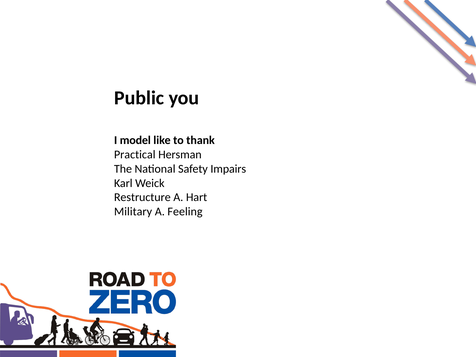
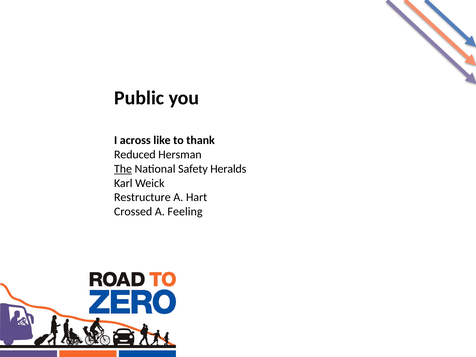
model: model -> across
Practical: Practical -> Reduced
The underline: none -> present
Impairs: Impairs -> Heralds
Military: Military -> Crossed
